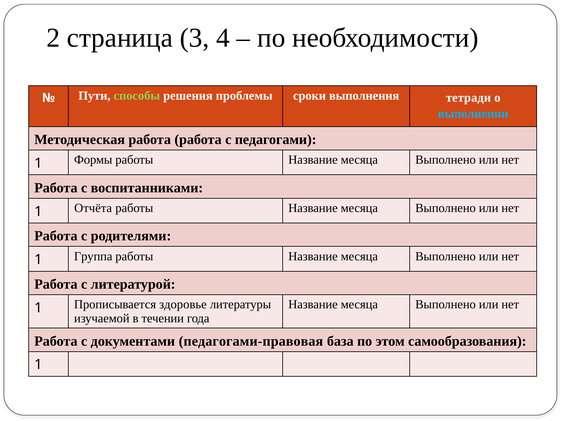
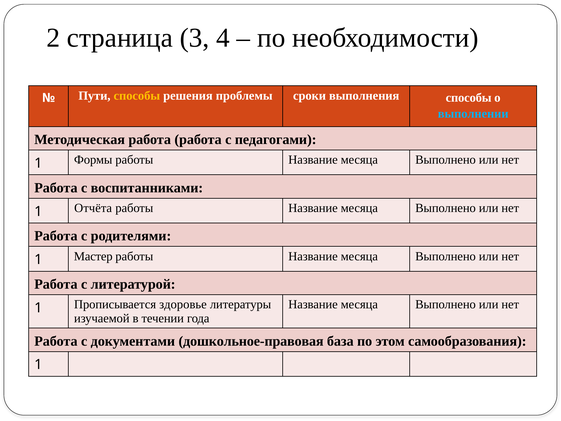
способы at (137, 96) colour: light green -> yellow
выполнения тетради: тетради -> способы
Группа: Группа -> Мастер
педагогами-правовая: педагогами-правовая -> дошкольное-правовая
